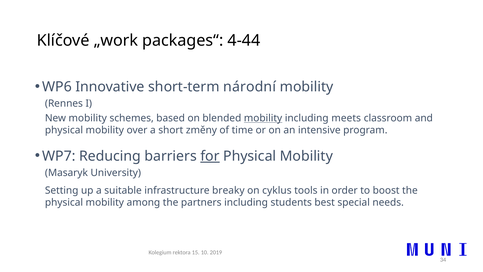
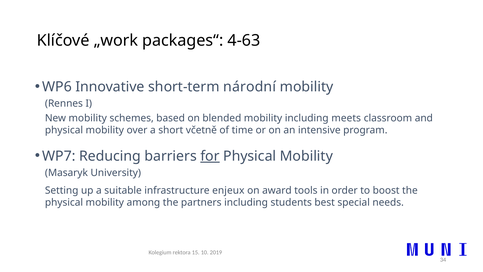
4-44: 4-44 -> 4-63
mobility at (263, 118) underline: present -> none
změny: změny -> včetně
breaky: breaky -> enjeux
cyklus: cyklus -> award
